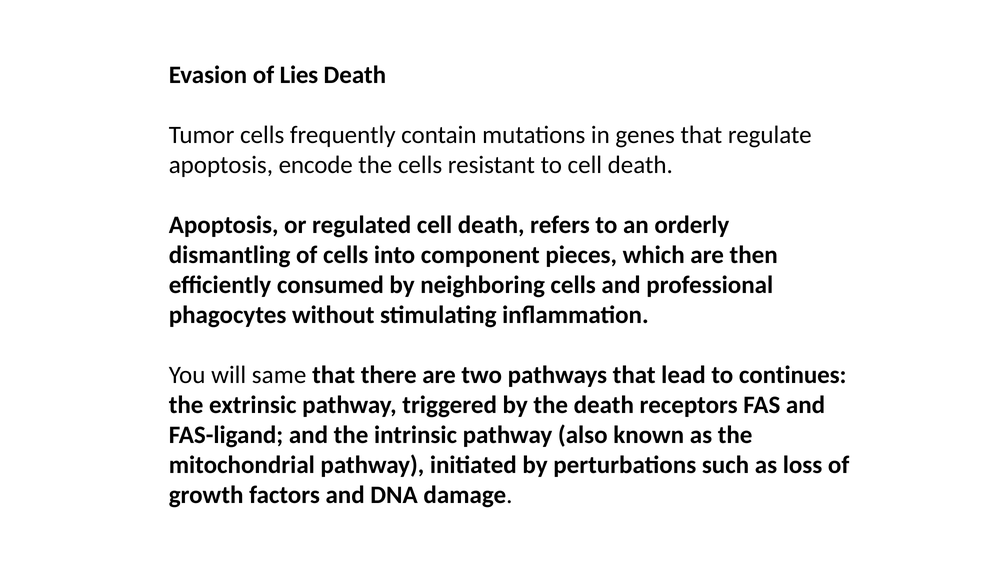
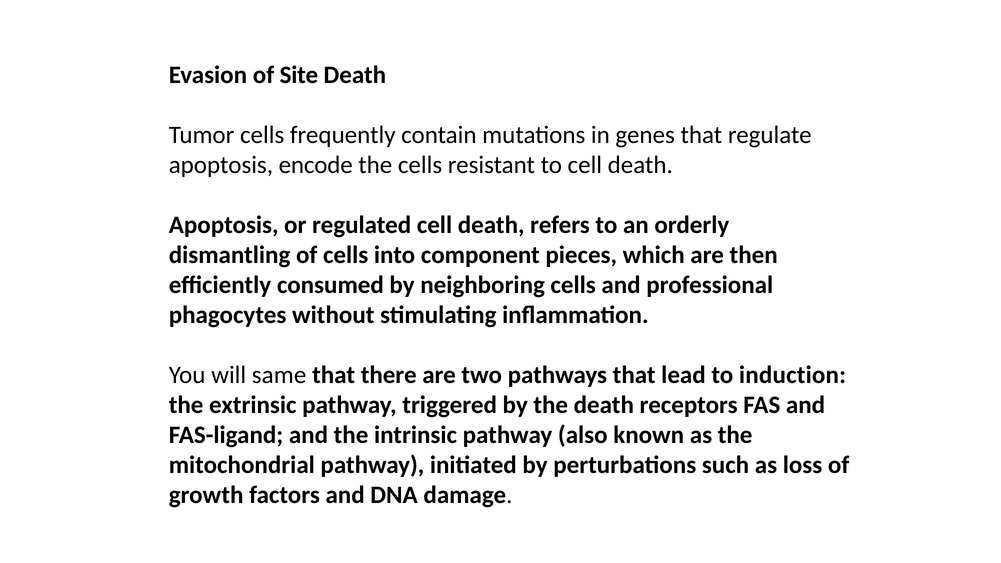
Lies: Lies -> Site
continues: continues -> induction
